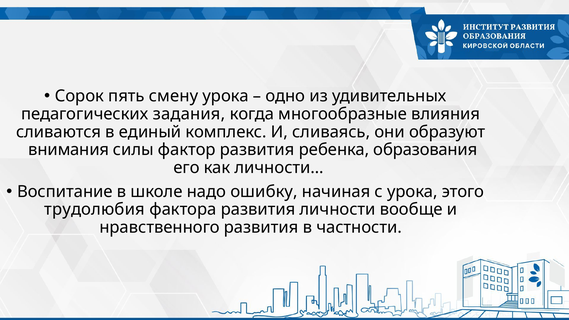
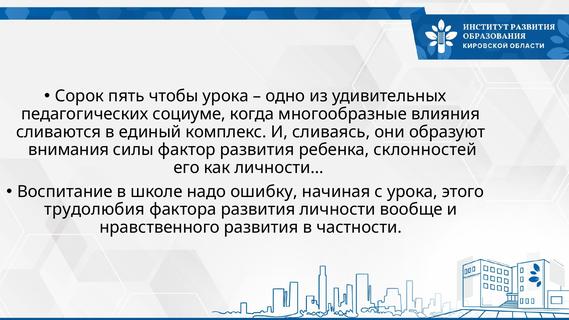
смену: смену -> чтобы
задания: задания -> социуме
образования: образования -> склонностей
